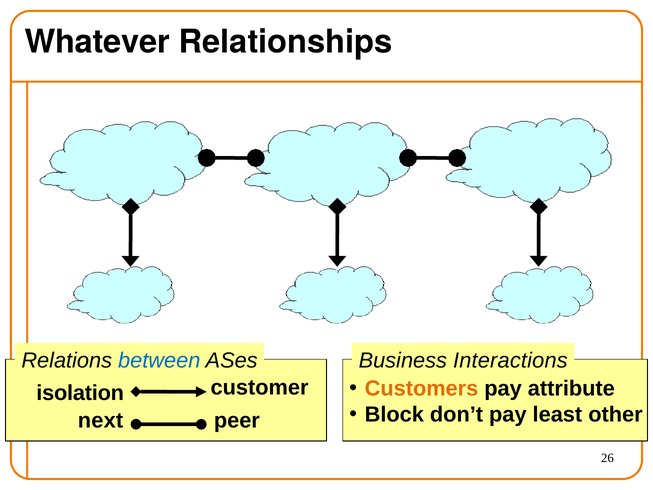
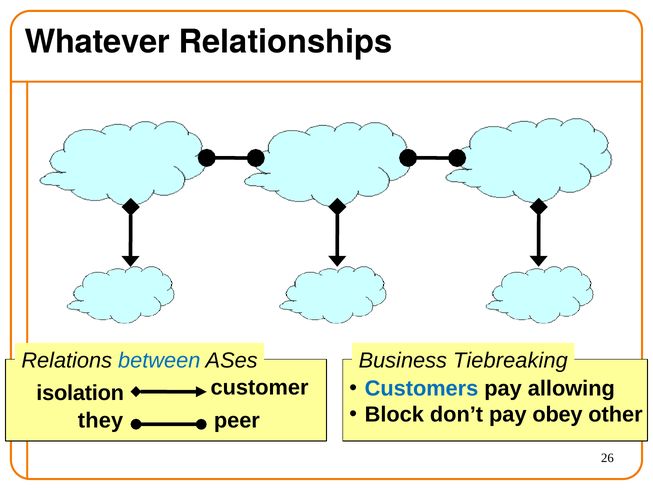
Interactions: Interactions -> Tiebreaking
Customers colour: orange -> blue
attribute: attribute -> allowing
least: least -> obey
next: next -> they
